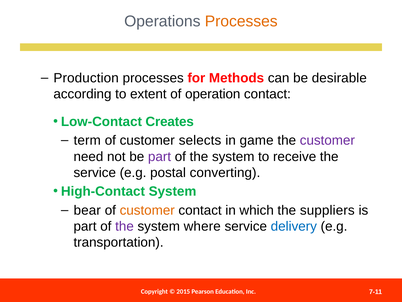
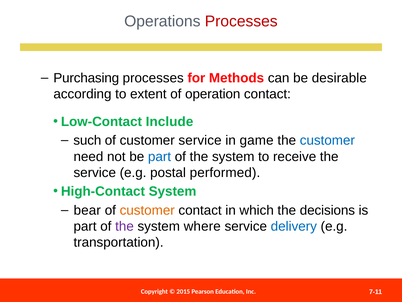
Processes at (241, 21) colour: orange -> red
Production: Production -> Purchasing
Creates: Creates -> Include
term: term -> such
customer selects: selects -> service
customer at (327, 140) colour: purple -> blue
part at (160, 156) colour: purple -> blue
converting: converting -> performed
suppliers: suppliers -> decisions
